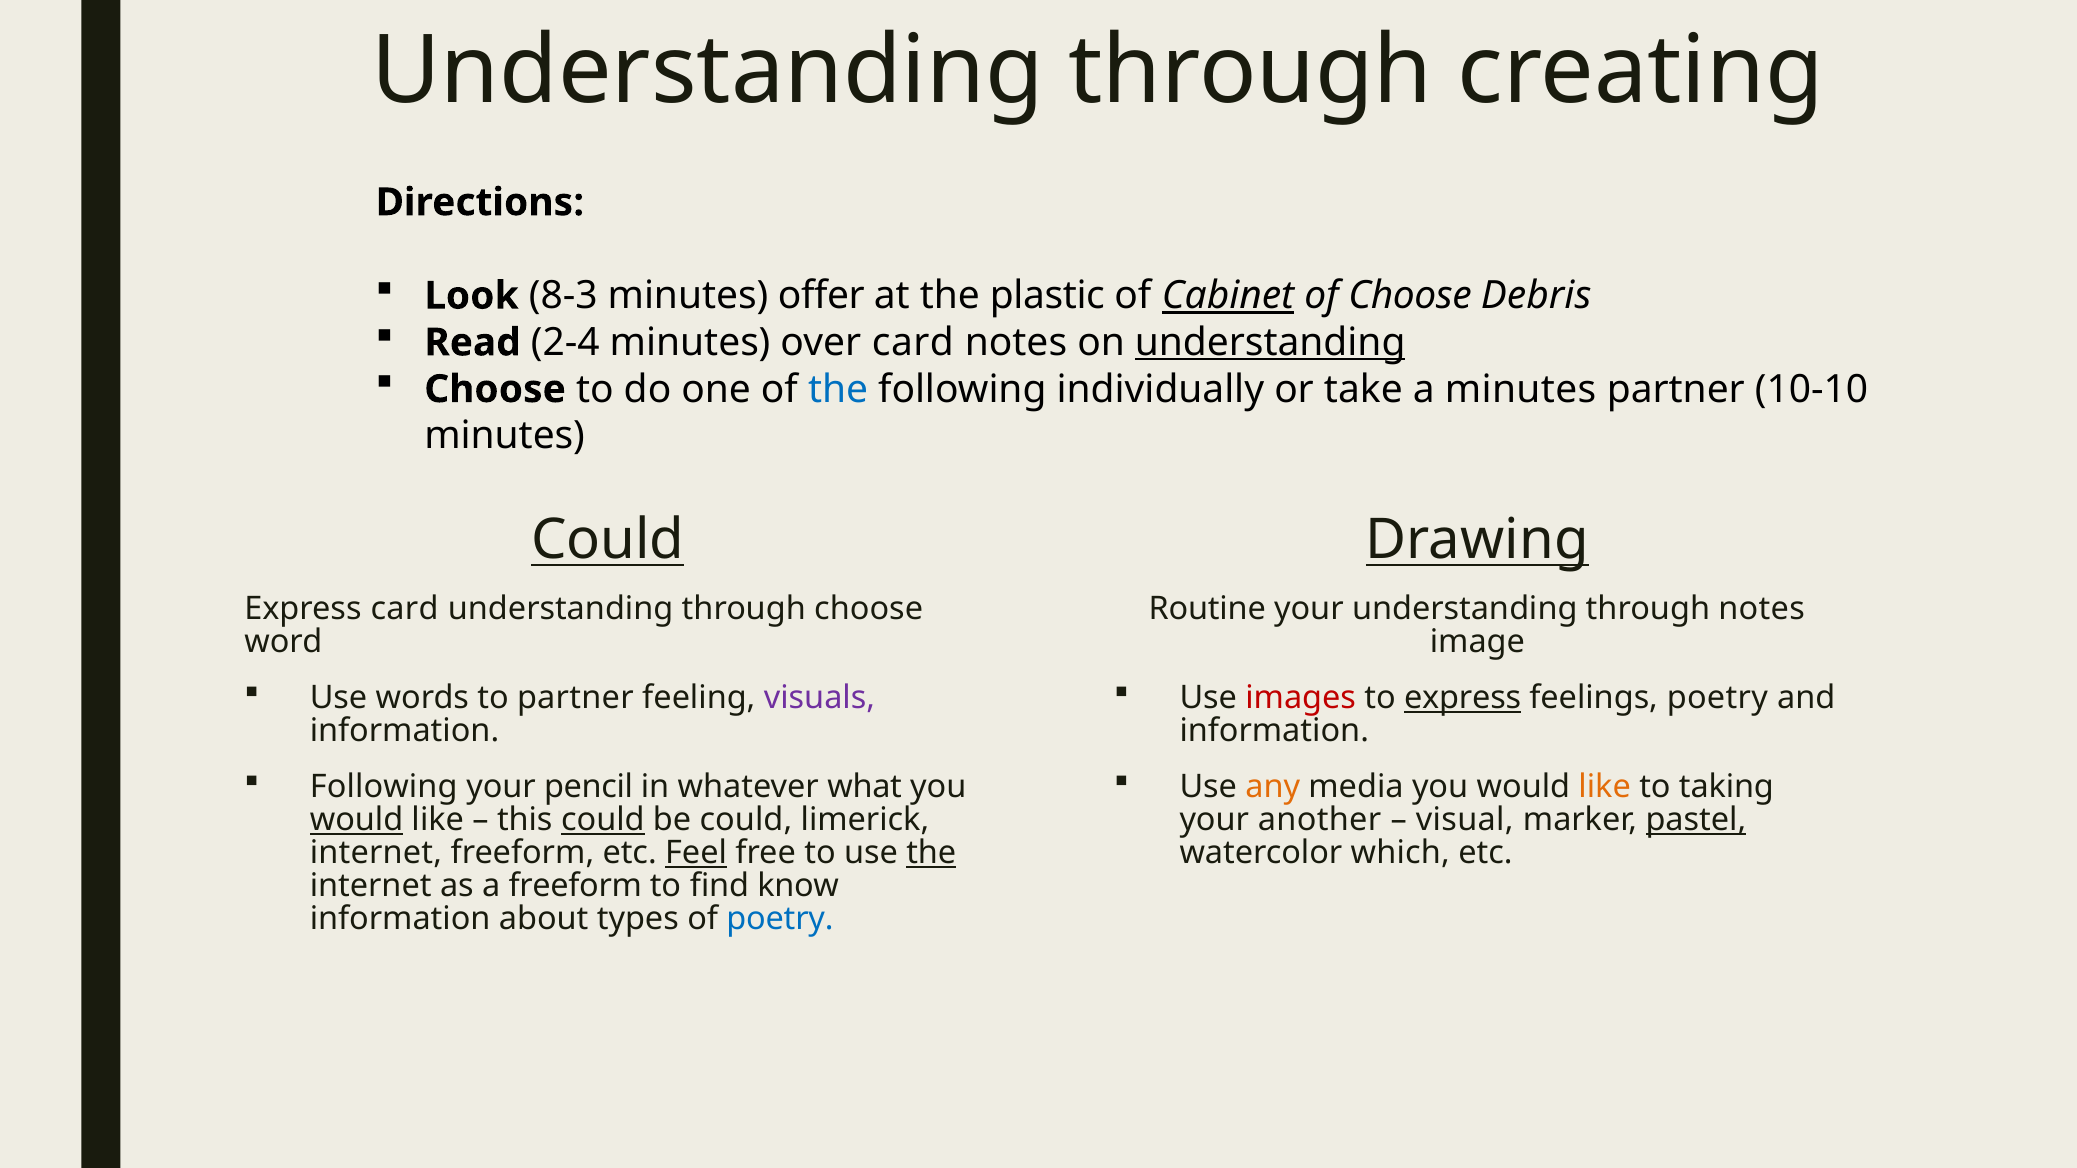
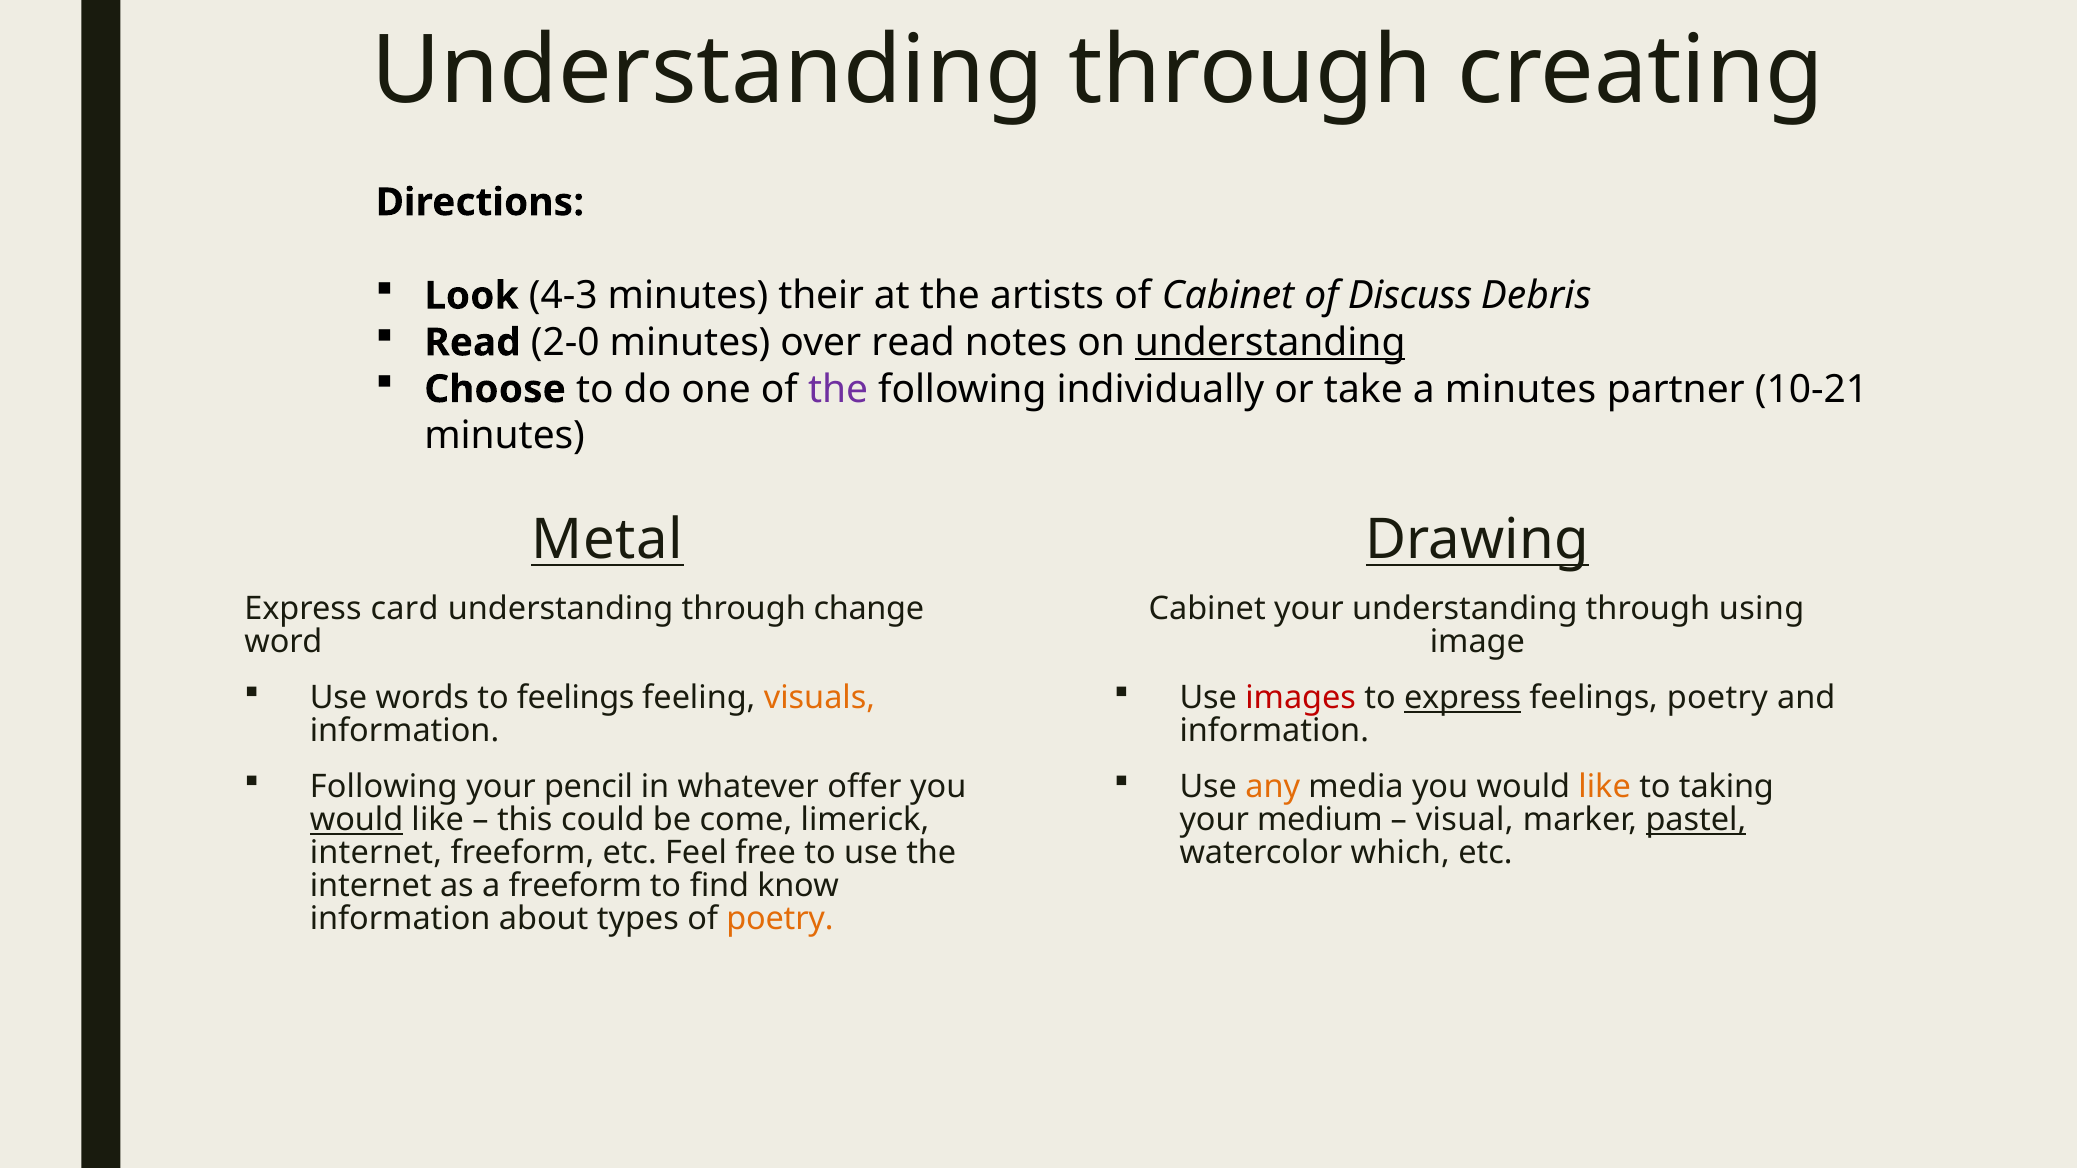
8-3: 8-3 -> 4-3
offer: offer -> their
plastic: plastic -> artists
Cabinet at (1228, 296) underline: present -> none
of Choose: Choose -> Discuss
2-4: 2-4 -> 2-0
over card: card -> read
the at (838, 389) colour: blue -> purple
10-10: 10-10 -> 10-21
Could at (608, 540): Could -> Metal
through choose: choose -> change
Routine at (1207, 609): Routine -> Cabinet
through notes: notes -> using
to partner: partner -> feelings
visuals colour: purple -> orange
what: what -> offer
could at (603, 820) underline: present -> none
be could: could -> come
another: another -> medium
Feel underline: present -> none
the at (931, 853) underline: present -> none
poetry at (780, 919) colour: blue -> orange
